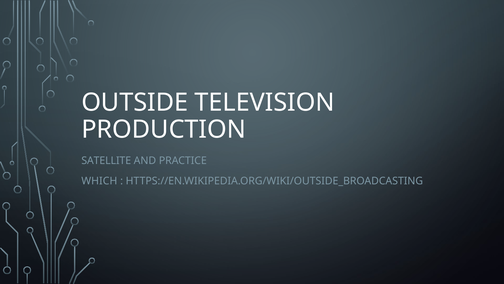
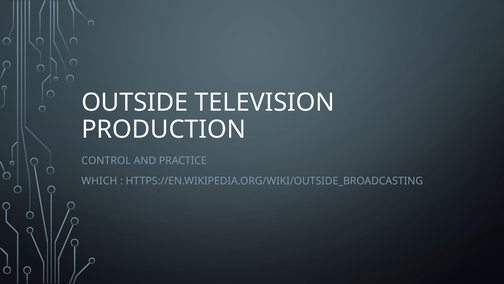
SATELLITE: SATELLITE -> CONTROL
